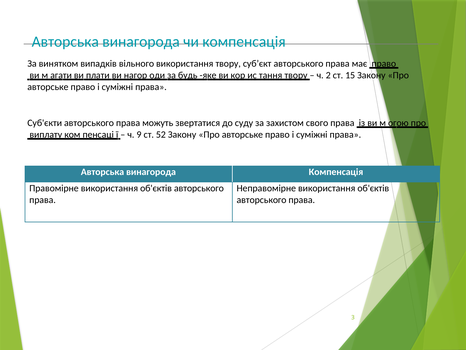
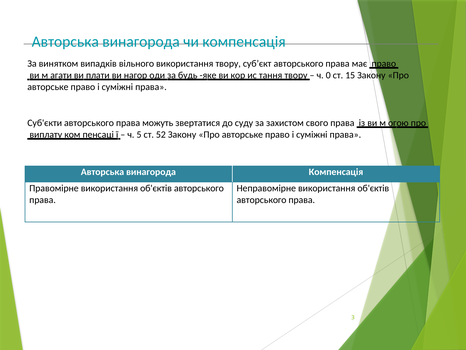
2: 2 -> 0
9: 9 -> 5
